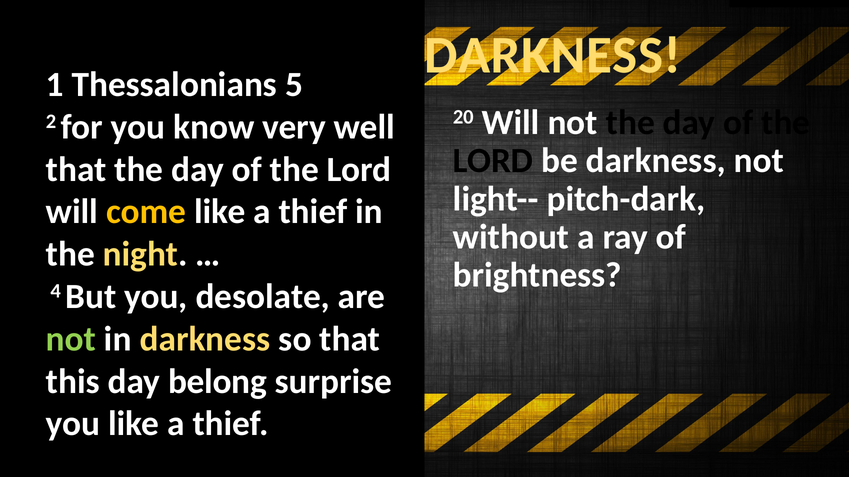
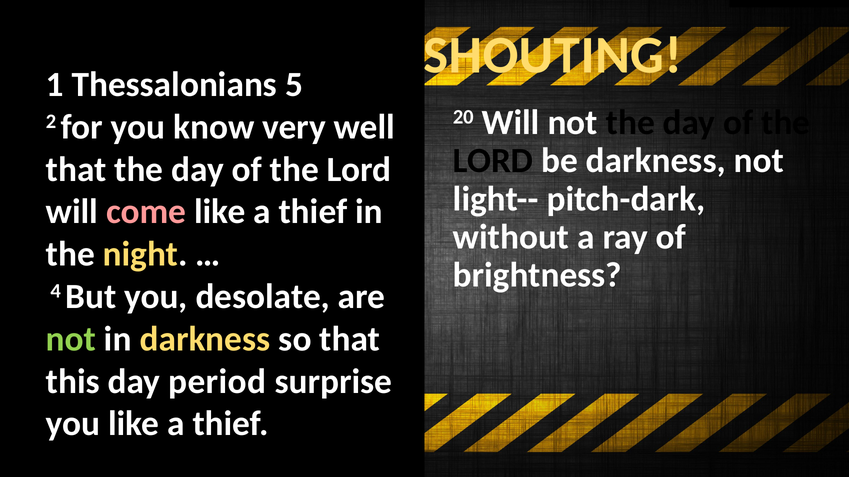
DARKNESS at (552, 55): DARKNESS -> SHOUTING
come colour: yellow -> pink
belong: belong -> period
